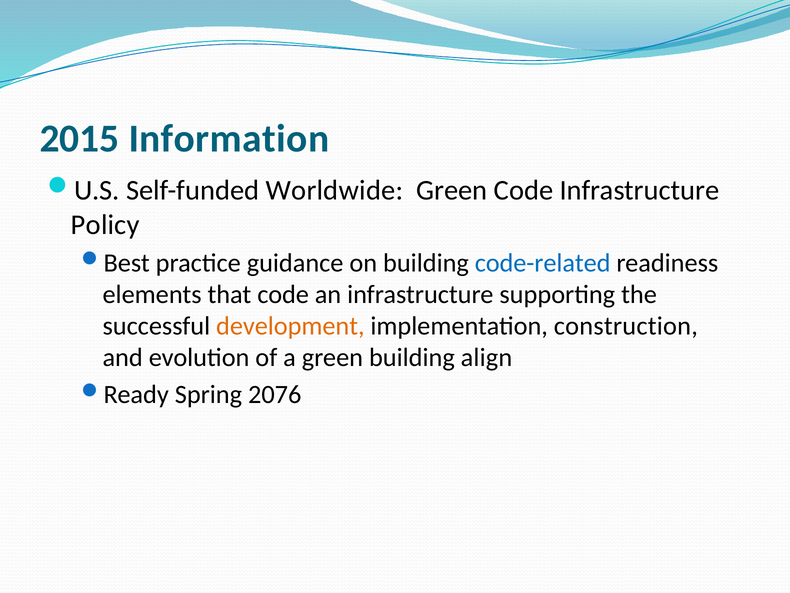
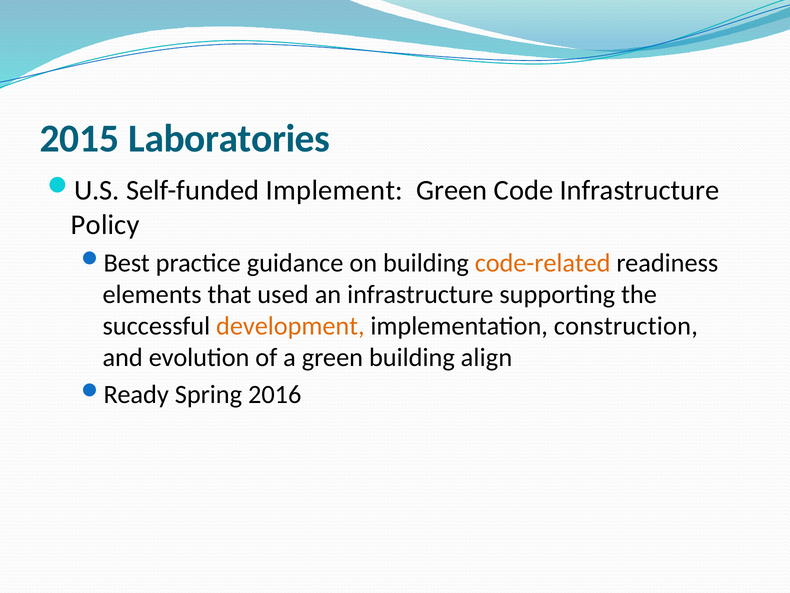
Information: Information -> Laboratories
Worldwide: Worldwide -> Implement
code-related colour: blue -> orange
that code: code -> used
2076: 2076 -> 2016
